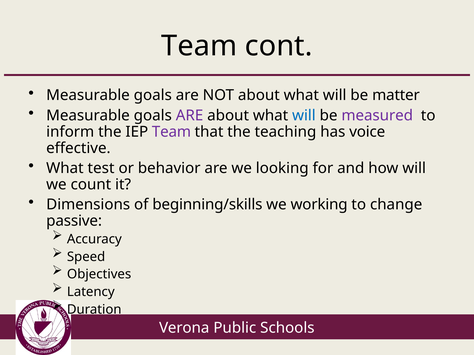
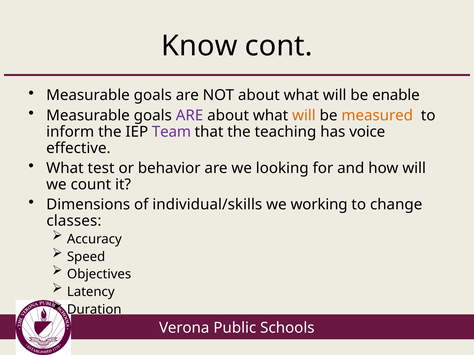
Team at (199, 46): Team -> Know
matter: matter -> enable
will at (304, 116) colour: blue -> orange
measured colour: purple -> orange
beginning/skills: beginning/skills -> individual/skills
passive: passive -> classes
